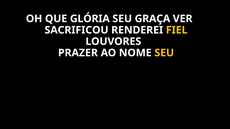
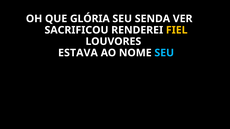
GRAÇA: GRAÇA -> SENDA
PRAZER: PRAZER -> ESTAVA
SEU at (164, 53) colour: yellow -> light blue
